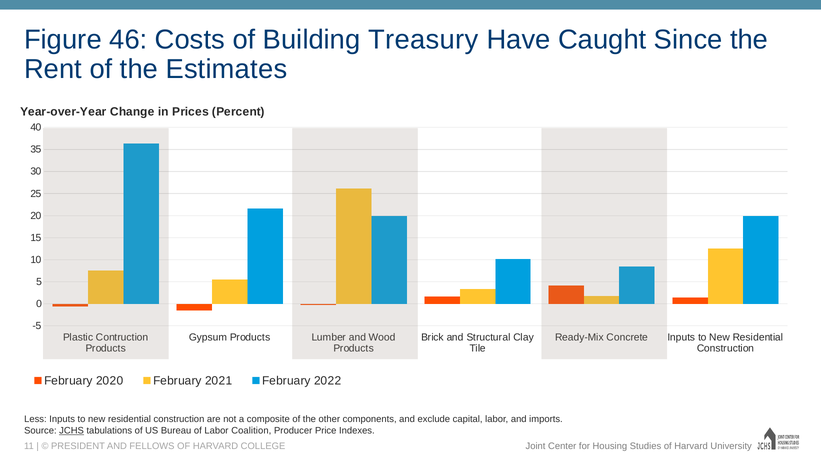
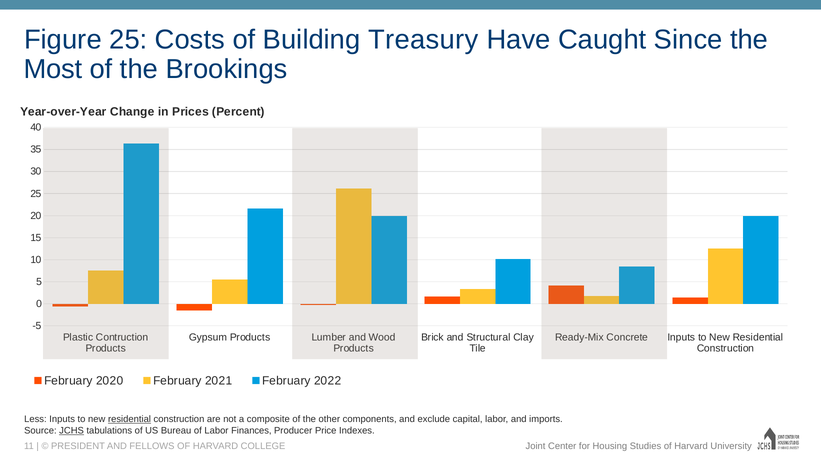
Figure 46: 46 -> 25
Rent: Rent -> Most
Estimates: Estimates -> Brookings
residential at (129, 419) underline: none -> present
Coalition: Coalition -> Finances
